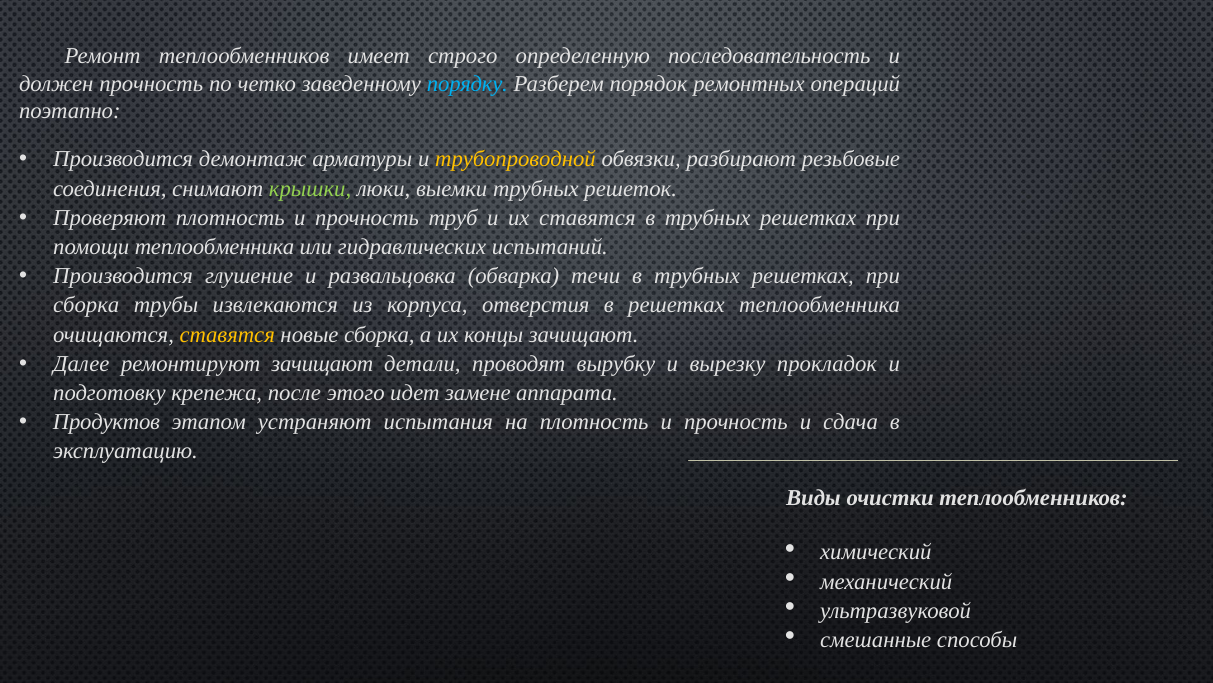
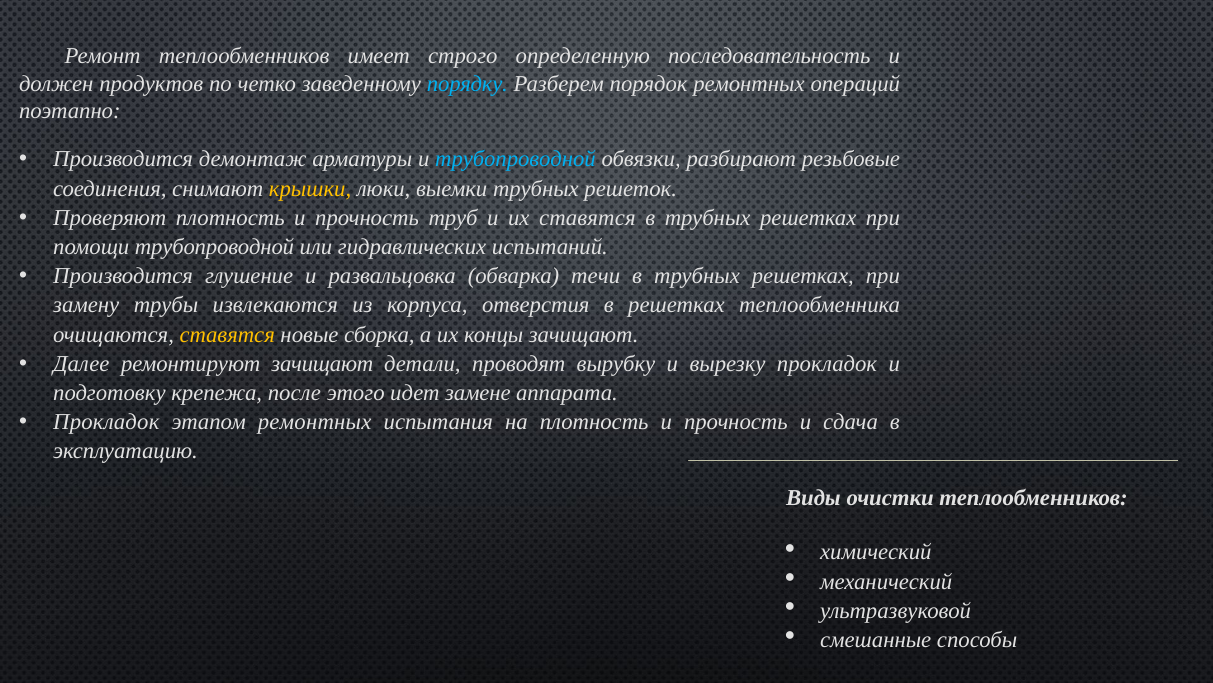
должен прочность: прочность -> продуктов
трубопроводной at (515, 159) colour: yellow -> light blue
крышки colour: light green -> yellow
помощи теплообменника: теплообменника -> трубопроводной
сборка at (86, 305): сборка -> замену
Продуктов at (106, 422): Продуктов -> Прокладок
этапом устраняют: устраняют -> ремонтных
